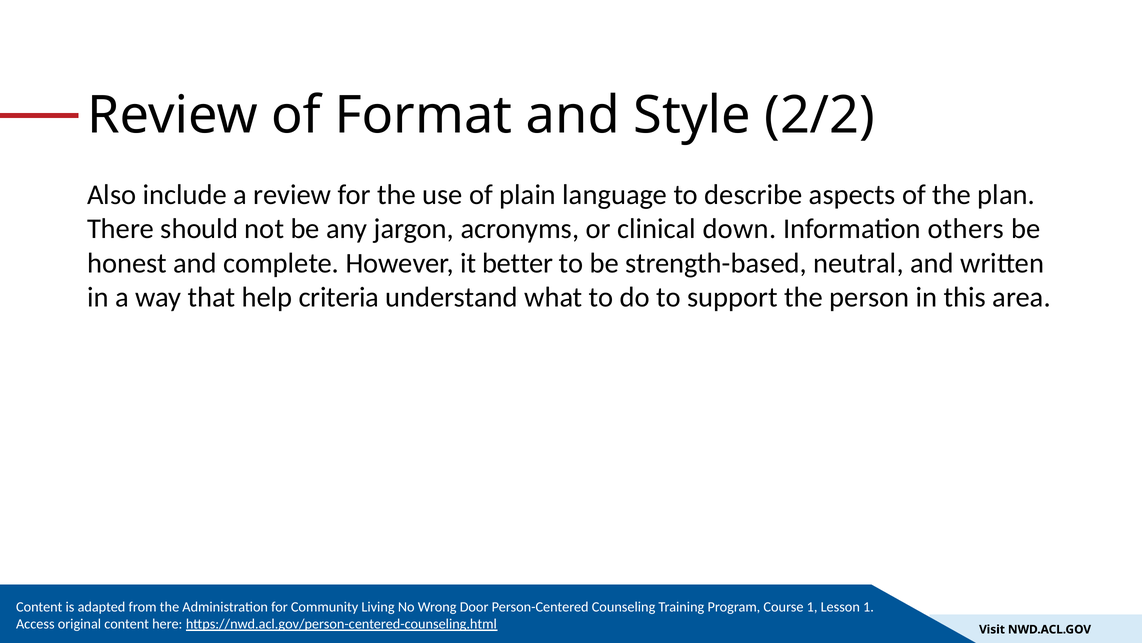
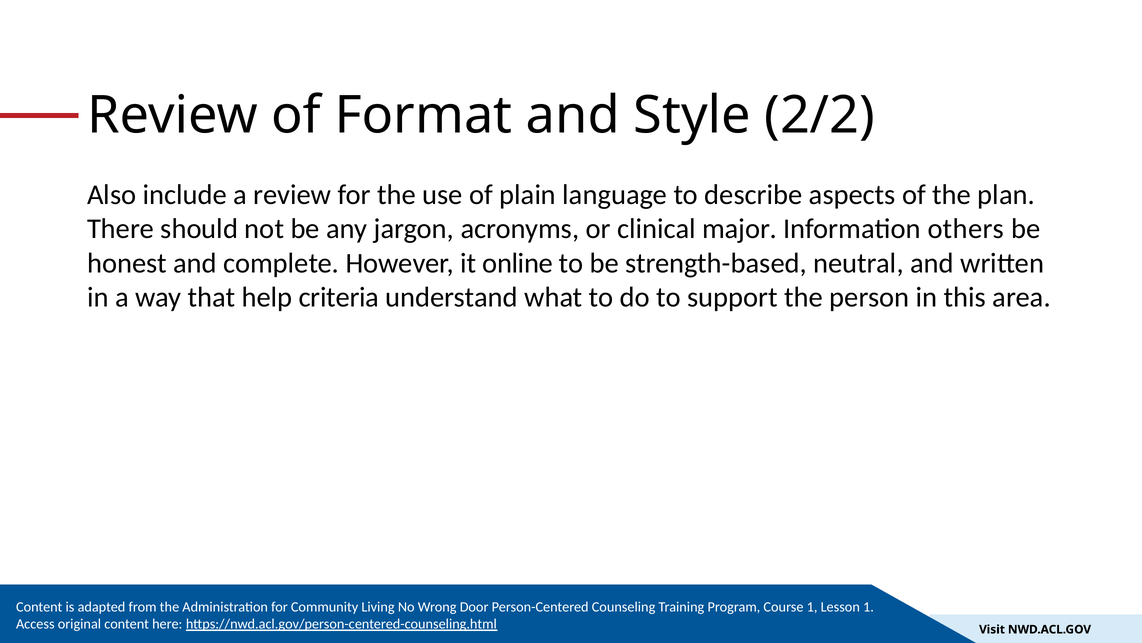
down: down -> major
better: better -> online
